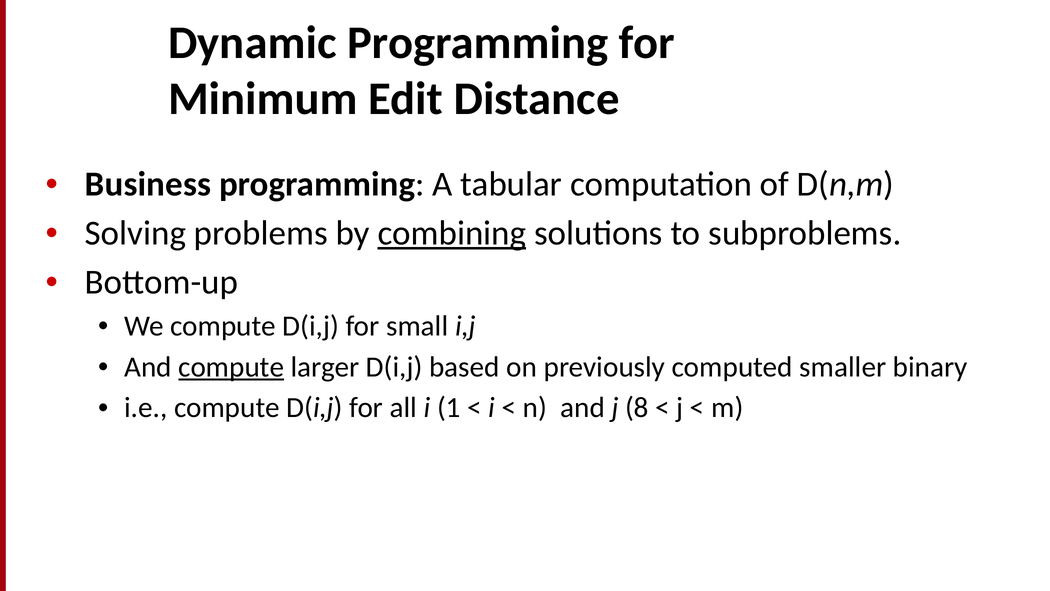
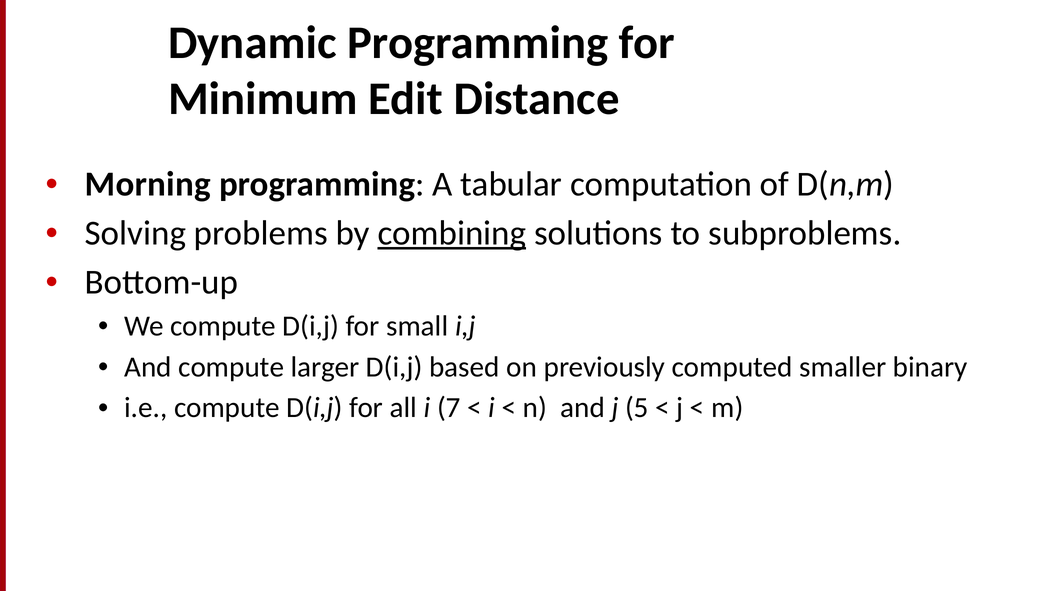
Business: Business -> Morning
compute at (231, 367) underline: present -> none
1: 1 -> 7
8: 8 -> 5
